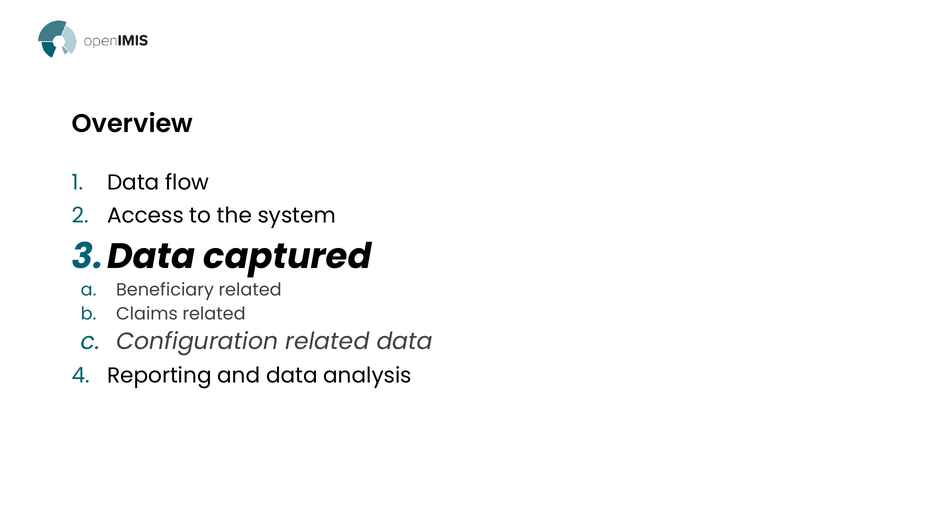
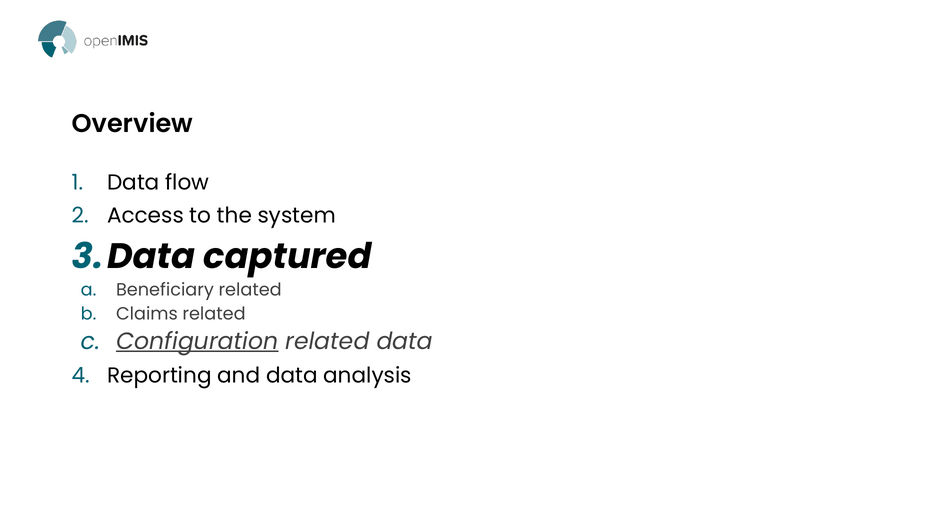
Configuration underline: none -> present
